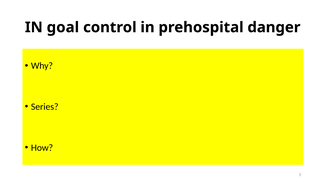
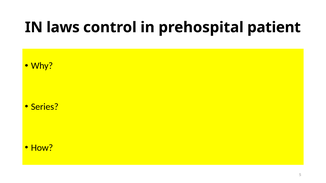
goal: goal -> laws
danger: danger -> patient
